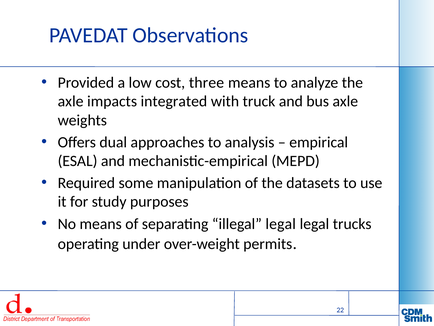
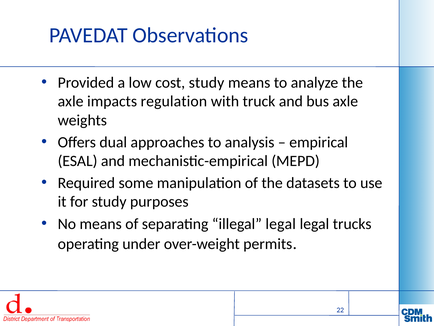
cost three: three -> study
integrated: integrated -> regulation
